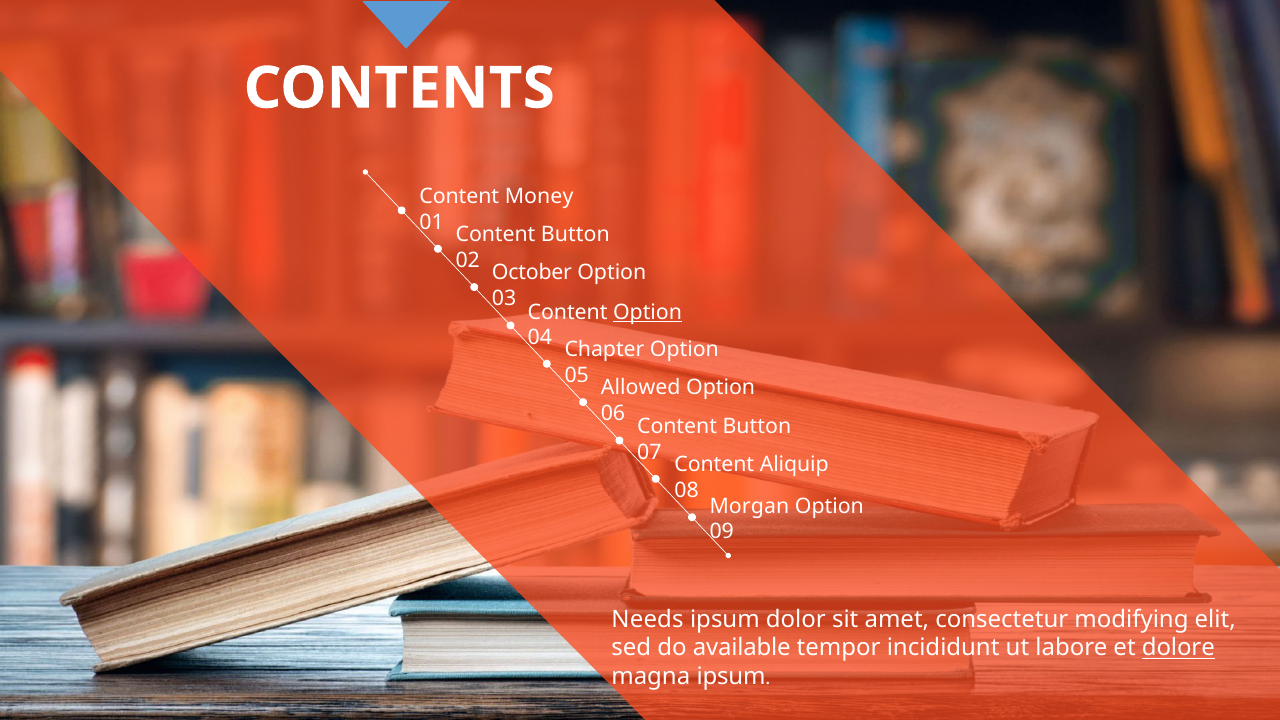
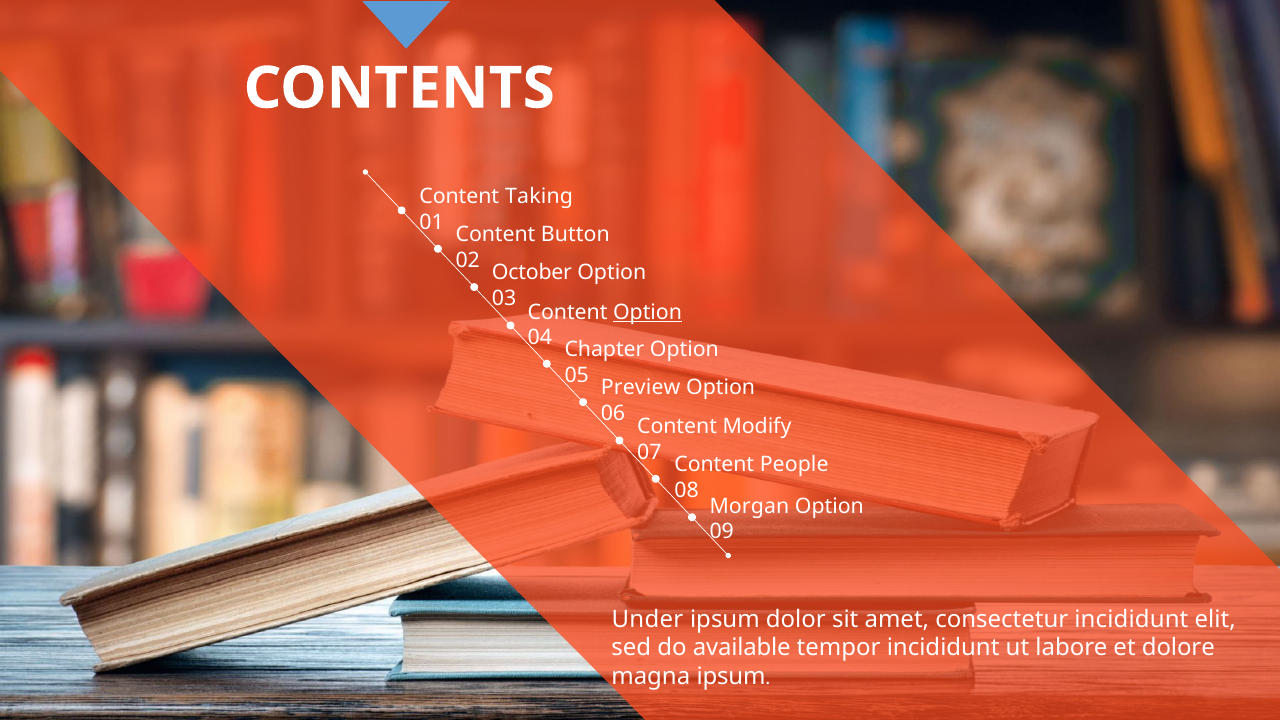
Money: Money -> Taking
Allowed: Allowed -> Preview
Button at (757, 427): Button -> Modify
Aliquip: Aliquip -> People
Needs: Needs -> Under
consectetur modifying: modifying -> incididunt
dolore underline: present -> none
